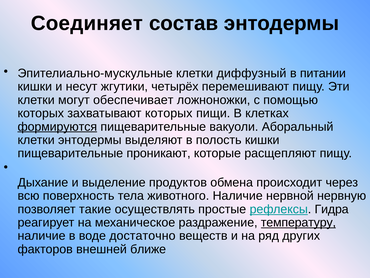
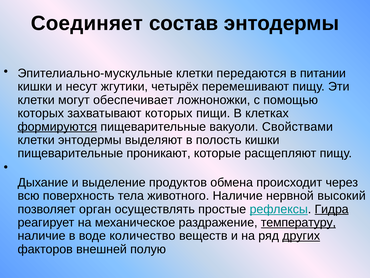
диффузный: диффузный -> передаются
Аборальный: Аборальный -> Свойствами
нервную: нервную -> высокий
такие: такие -> орган
Гидра underline: none -> present
достаточно: достаточно -> количество
других underline: none -> present
ближе: ближе -> полую
